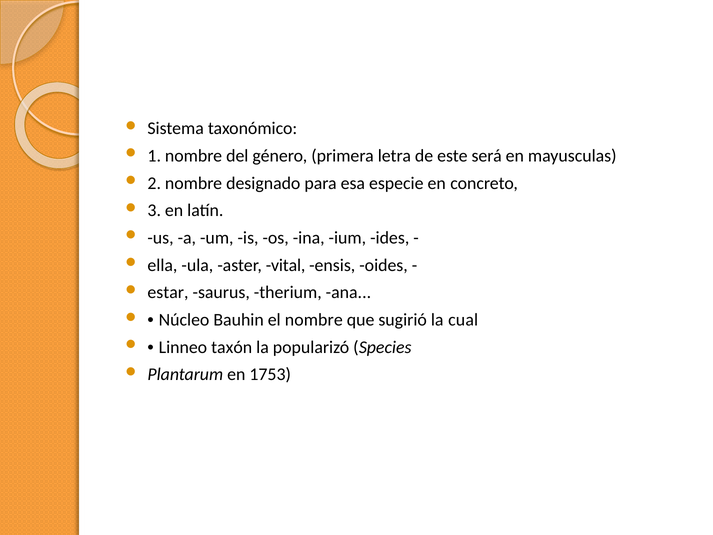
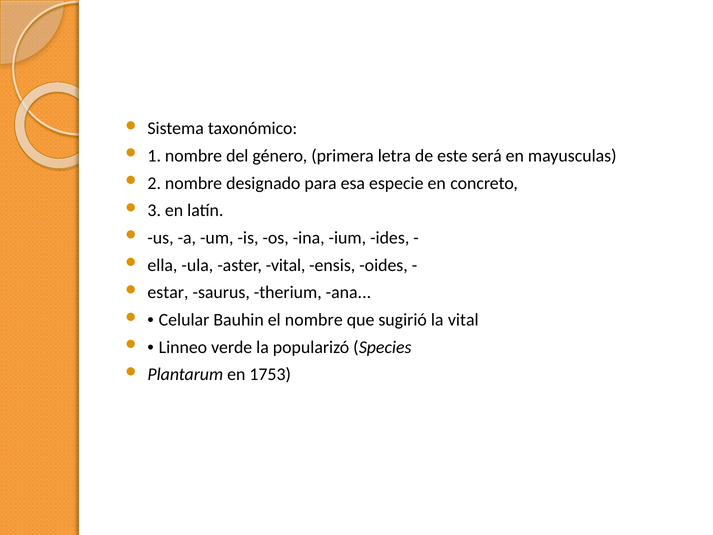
Núcleo: Núcleo -> Celular
la cual: cual -> vital
taxón: taxón -> verde
